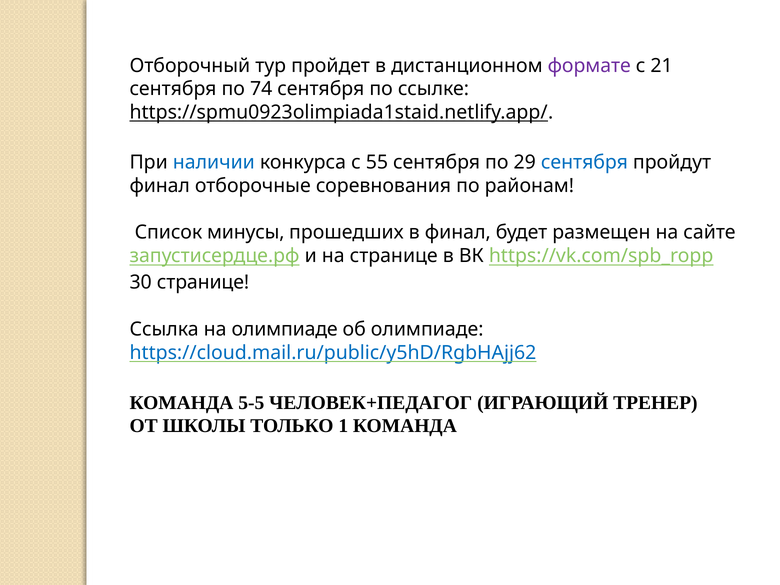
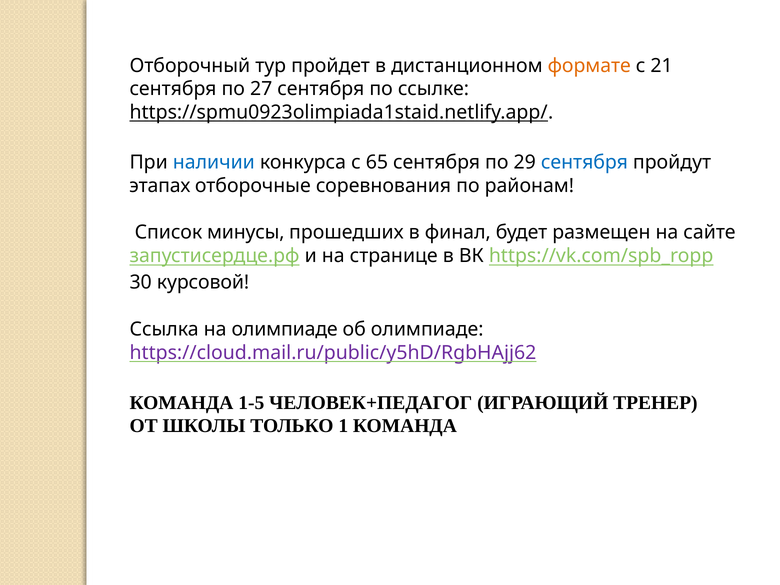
формате colour: purple -> orange
74: 74 -> 27
55: 55 -> 65
финал at (160, 186): финал -> этапах
30 странице: странице -> курсовой
https://cloud.mail.ru/public/y5hD/RgbHAjj62 colour: blue -> purple
5-5: 5-5 -> 1-5
